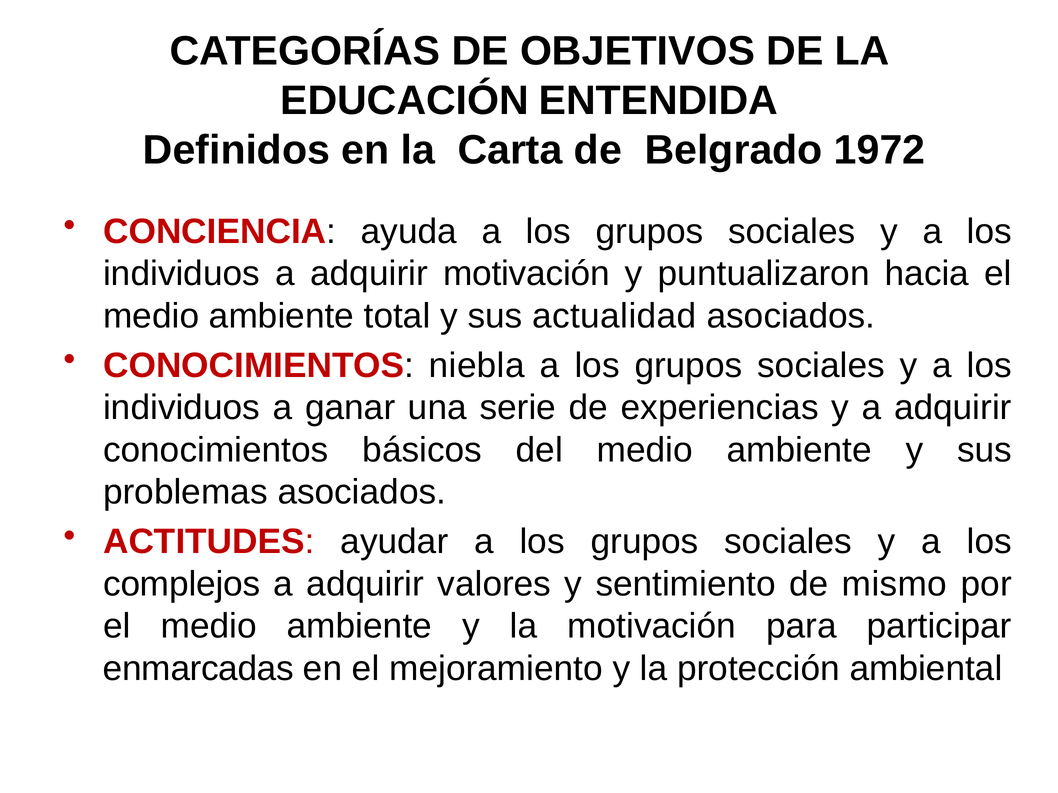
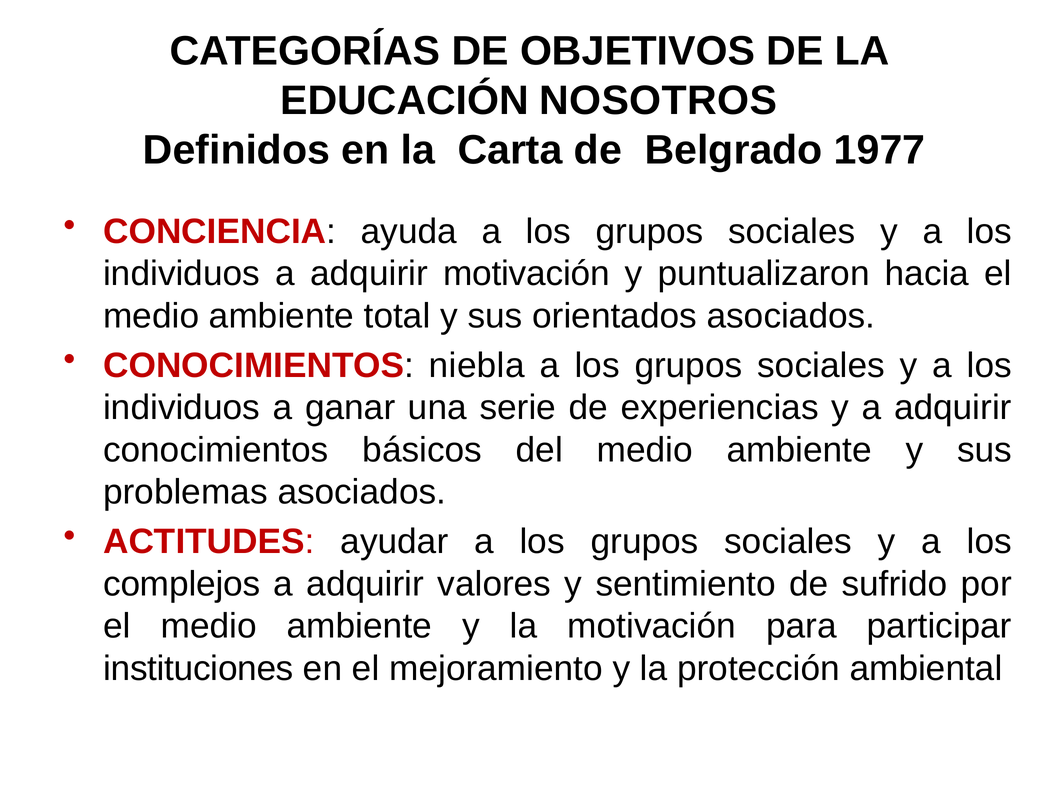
ENTENDIDA: ENTENDIDA -> NOSOTROS
1972: 1972 -> 1977
actualidad: actualidad -> orientados
mismo: mismo -> sufrido
enmarcadas: enmarcadas -> instituciones
